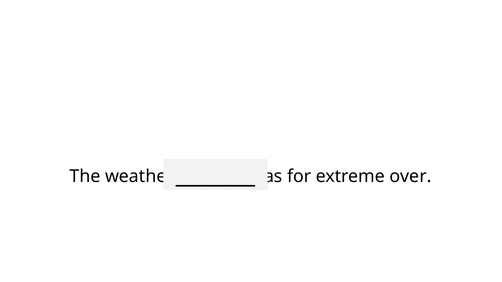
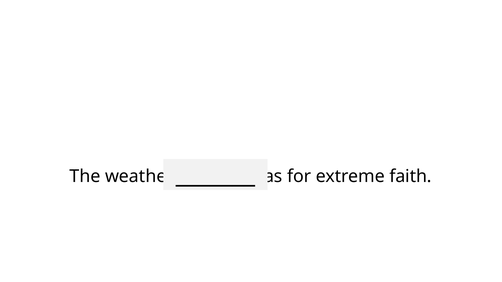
over: over -> faith
